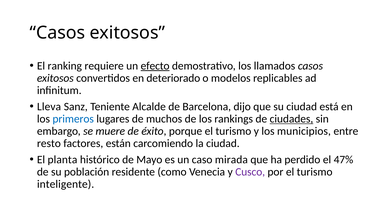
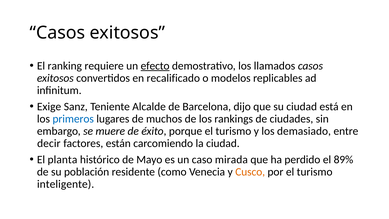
deteriorado: deteriorado -> recalificado
Lleva: Lleva -> Exige
ciudades underline: present -> none
municipios: municipios -> demasiado
resto: resto -> decir
47%: 47% -> 89%
Cusco colour: purple -> orange
